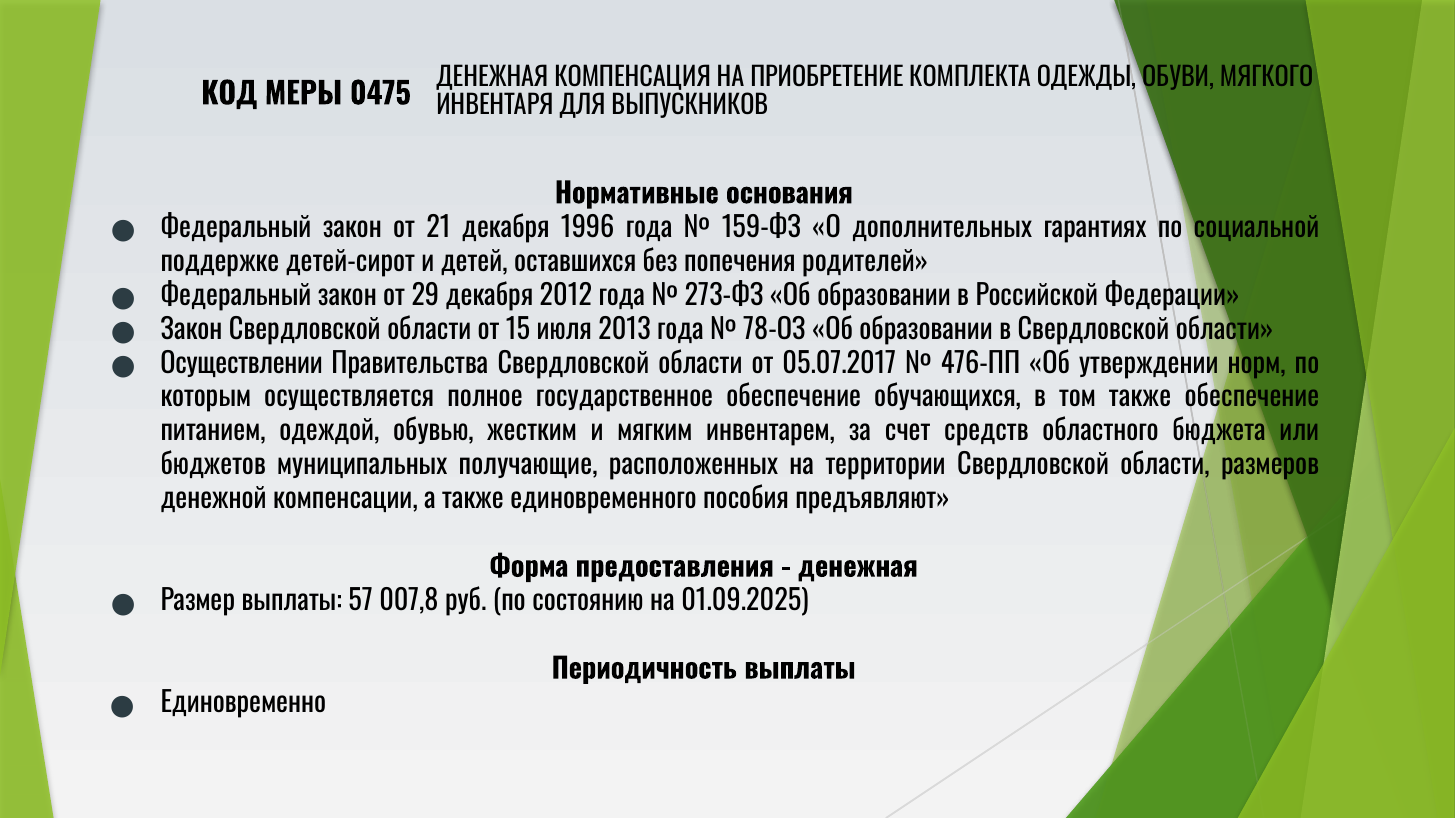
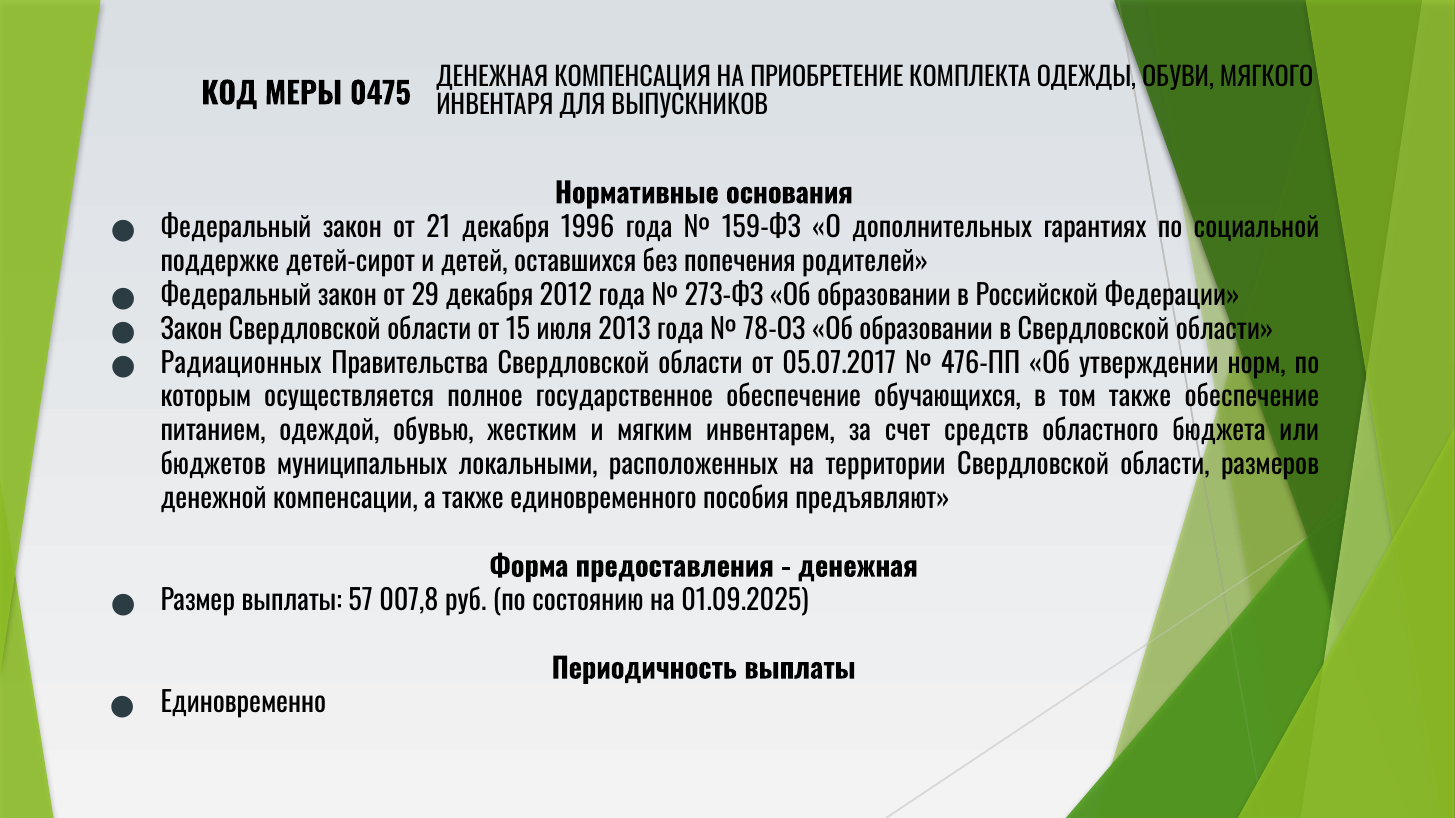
Осуществлении: Осуществлении -> Радиационных
получающие: получающие -> локальными
